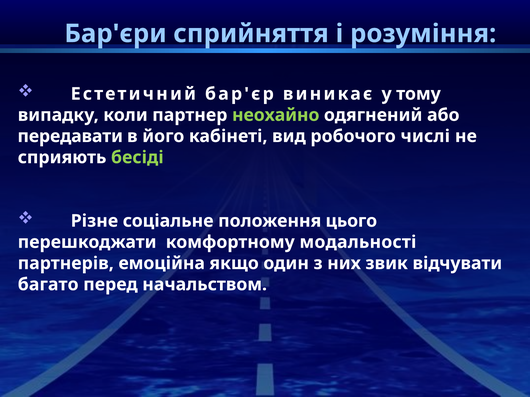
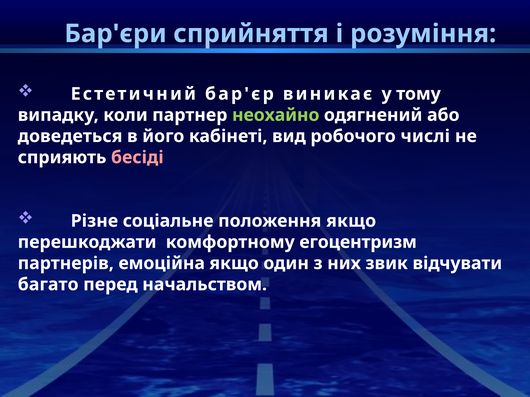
передавати: передавати -> доведеться
бесіді colour: light green -> pink
положення цього: цього -> якщо
модальності: модальності -> егоцентризм
